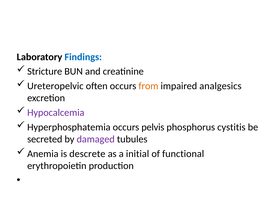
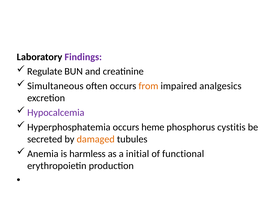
Findings colour: blue -> purple
Stricture: Stricture -> Regulate
Ureteropelvic: Ureteropelvic -> Simultaneous
pelvis: pelvis -> heme
damaged colour: purple -> orange
descrete: descrete -> harmless
